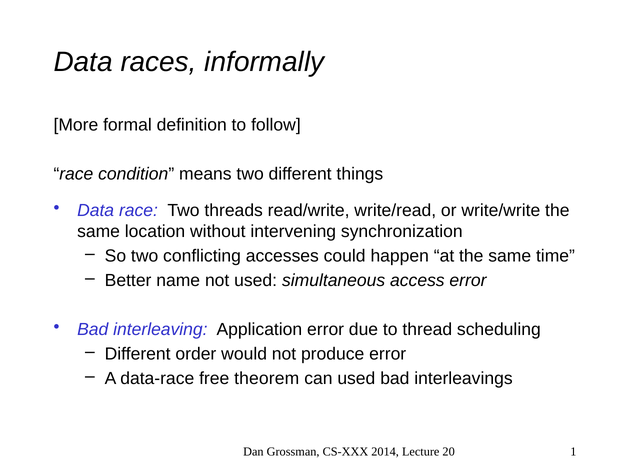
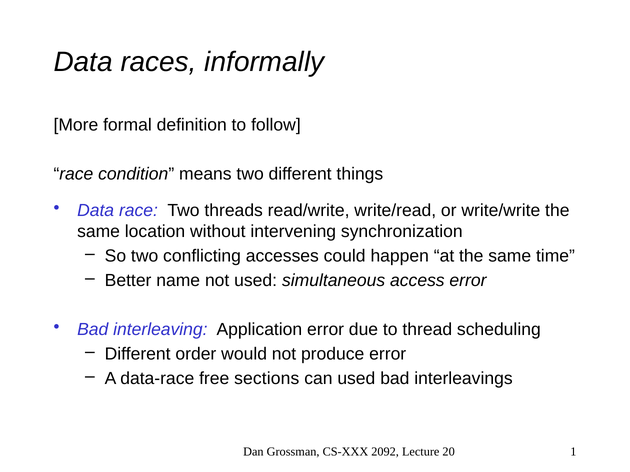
theorem: theorem -> sections
2014: 2014 -> 2092
